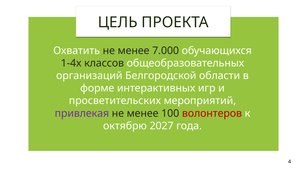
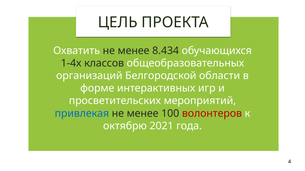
7.000: 7.000 -> 8.434
привлекая colour: purple -> blue
2027: 2027 -> 2021
